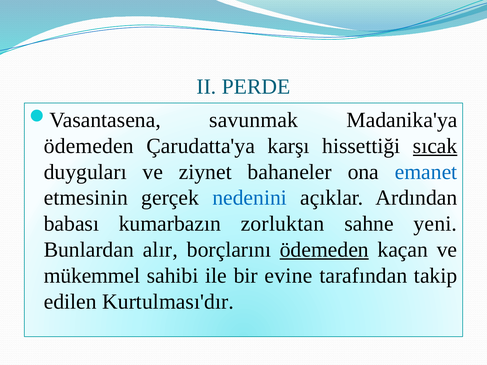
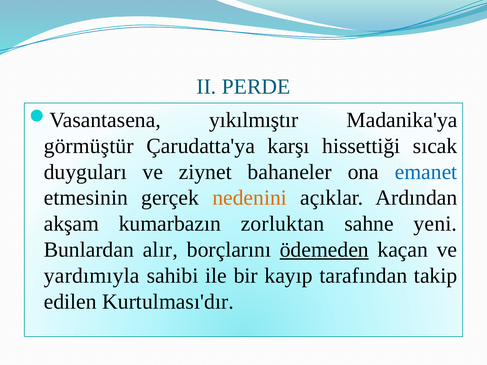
savunmak: savunmak -> yıkılmıştır
ödemeden at (89, 146): ödemeden -> görmüştür
sıcak underline: present -> none
nedenini colour: blue -> orange
babası: babası -> akşam
mükemmel: mükemmel -> yardımıyla
evine: evine -> kayıp
